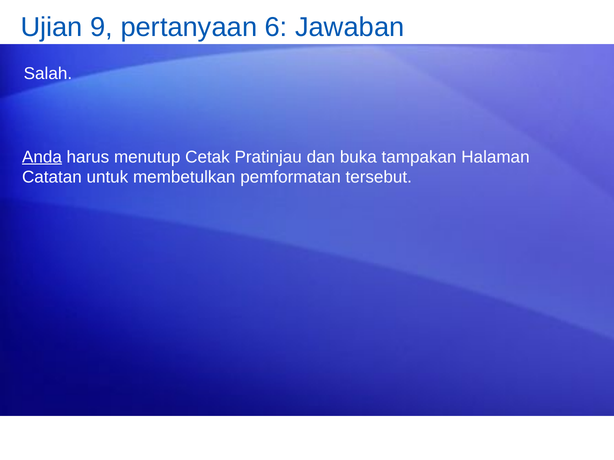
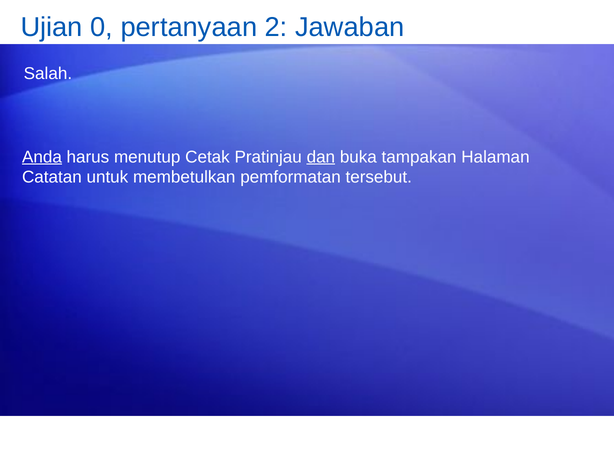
9: 9 -> 0
6: 6 -> 2
dan underline: none -> present
